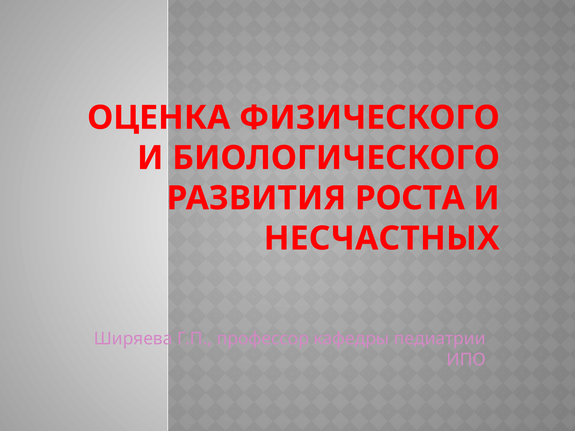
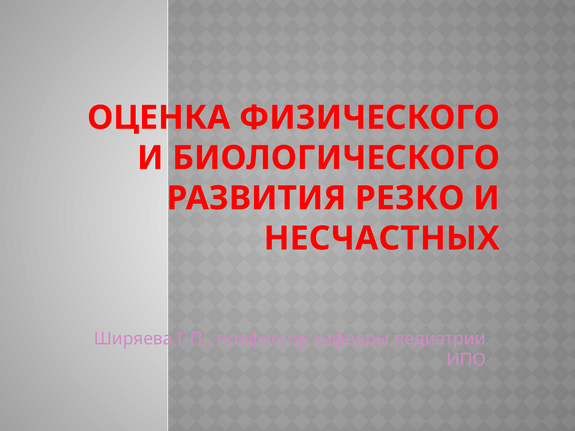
РОСТА: РОСТА -> РЕЗКО
